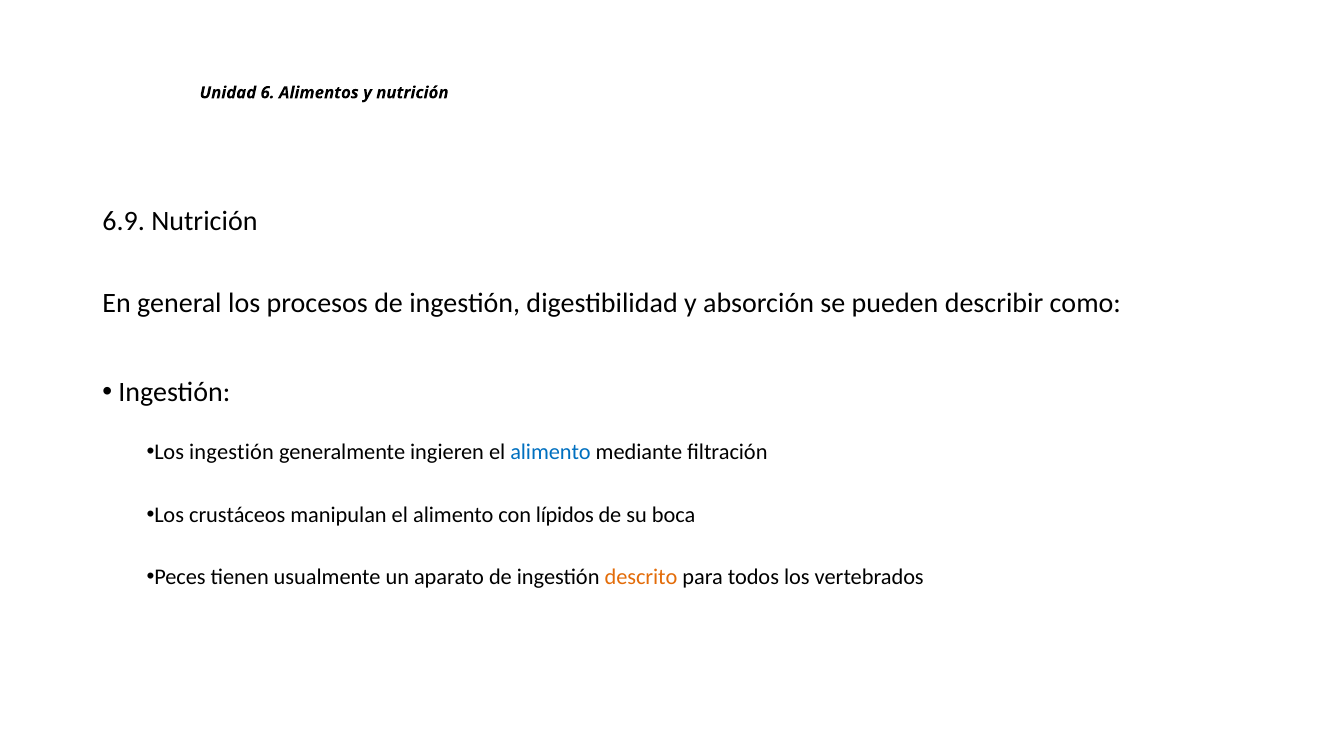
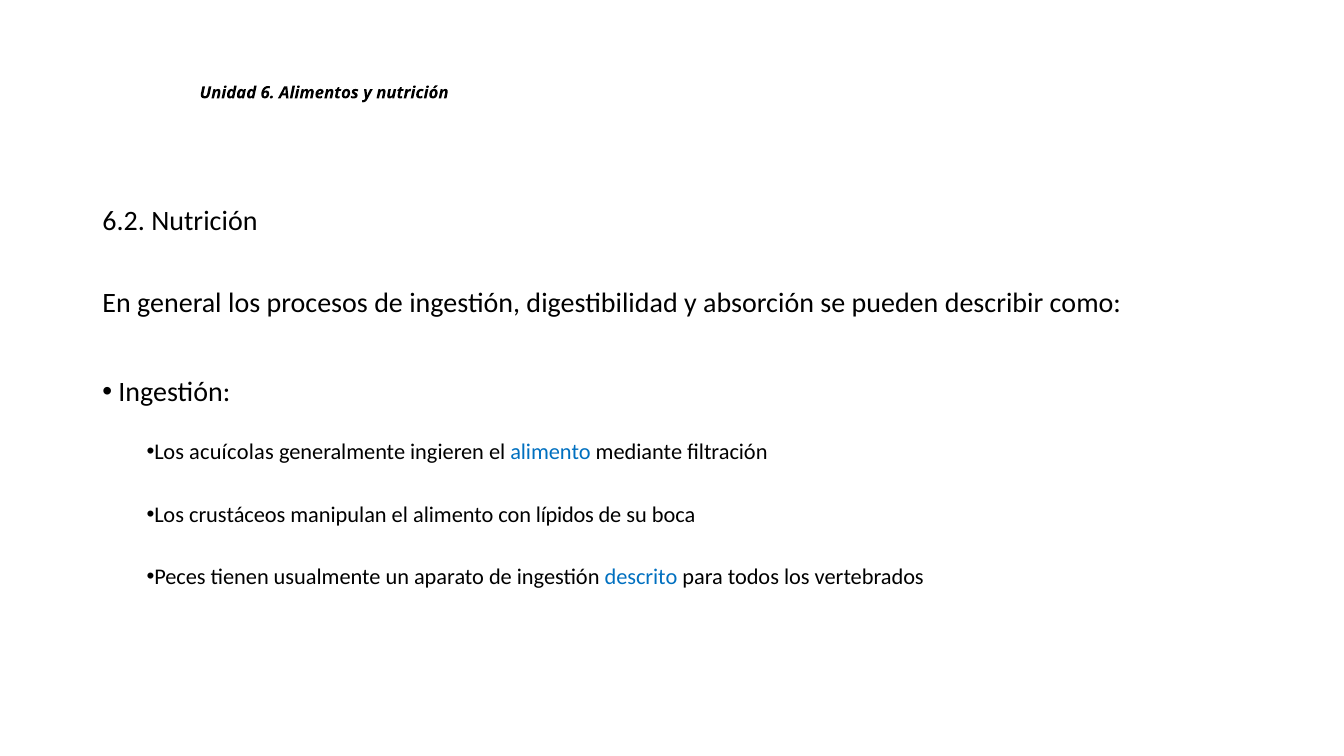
6.9: 6.9 -> 6.2
Los ingestión: ingestión -> acuícolas
descrito colour: orange -> blue
